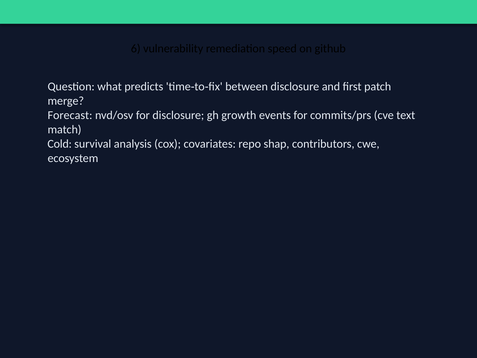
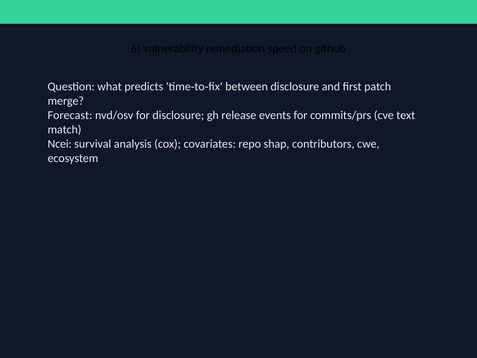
growth: growth -> release
Cold: Cold -> Ncei
